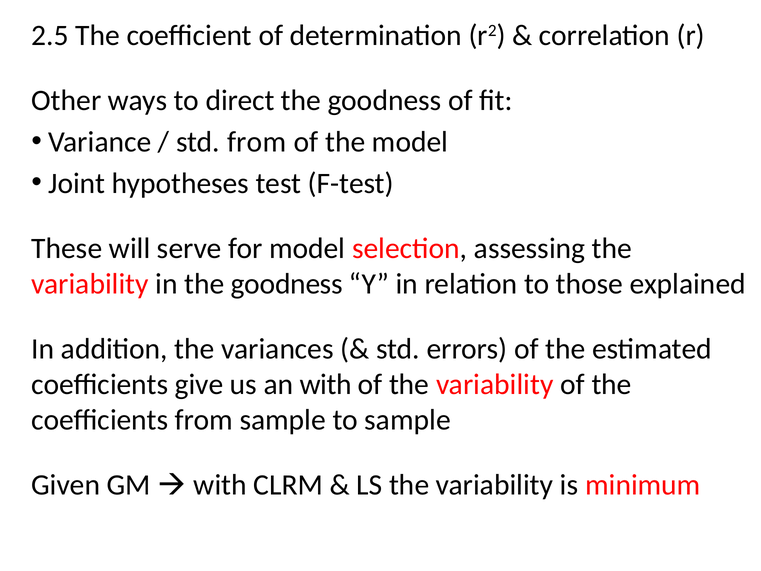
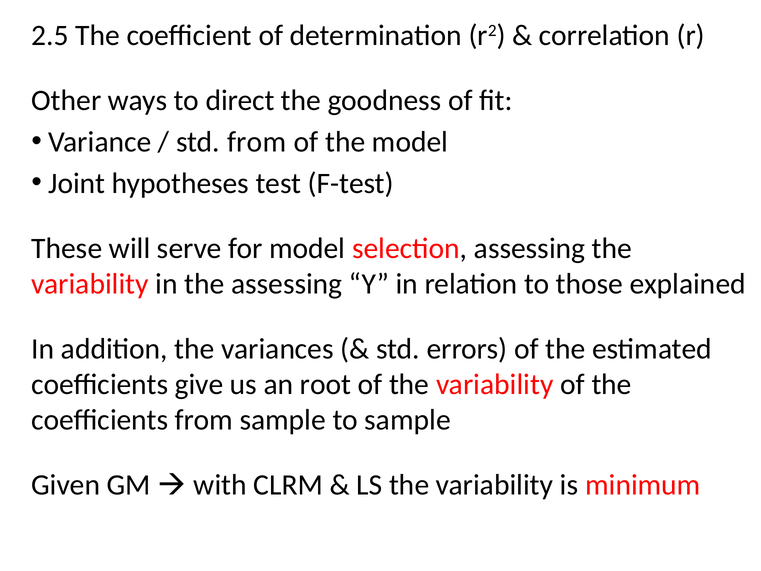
in the goodness: goodness -> assessing
an with: with -> root
